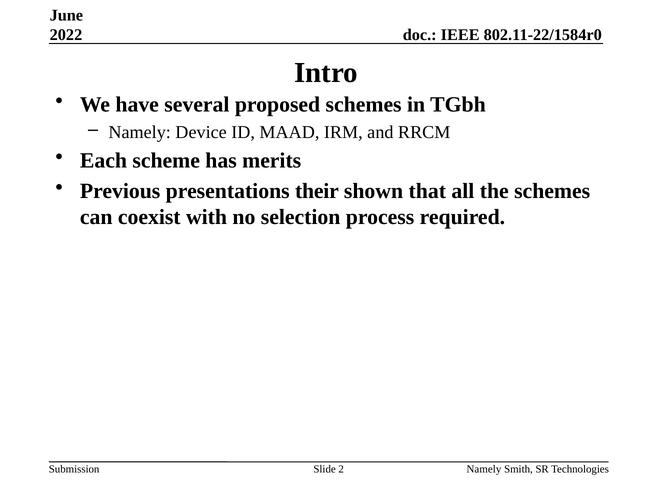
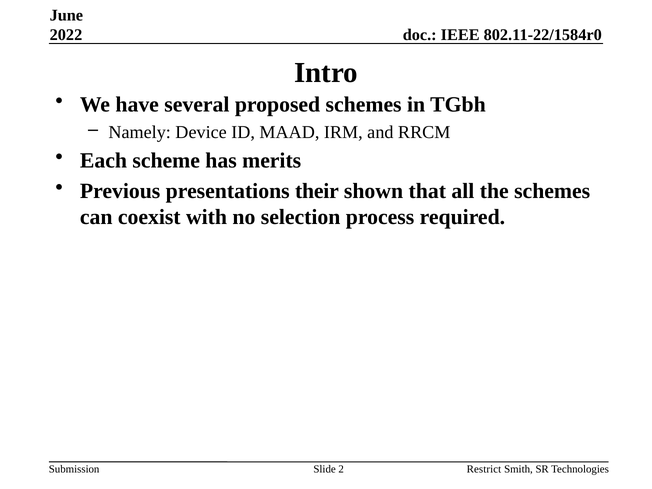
Namely at (484, 469): Namely -> Restrict
